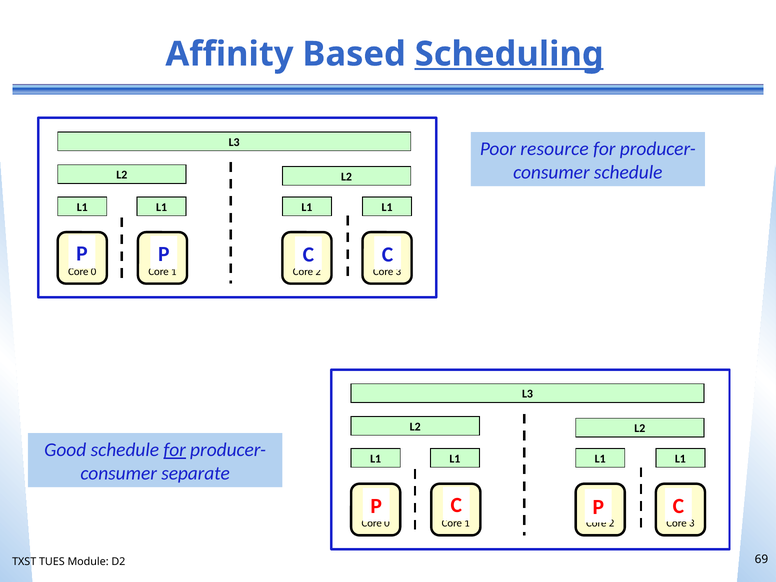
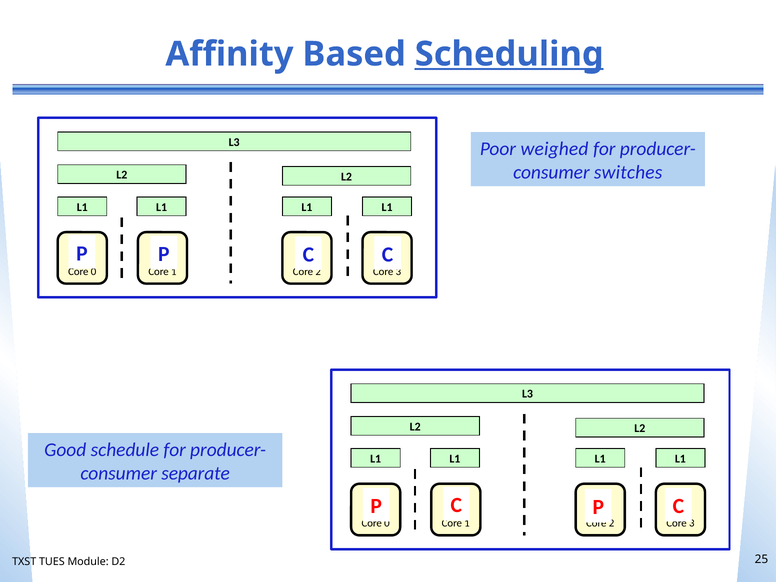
resource: resource -> weighed
schedule at (628, 172): schedule -> switches
for at (175, 450) underline: present -> none
69: 69 -> 25
